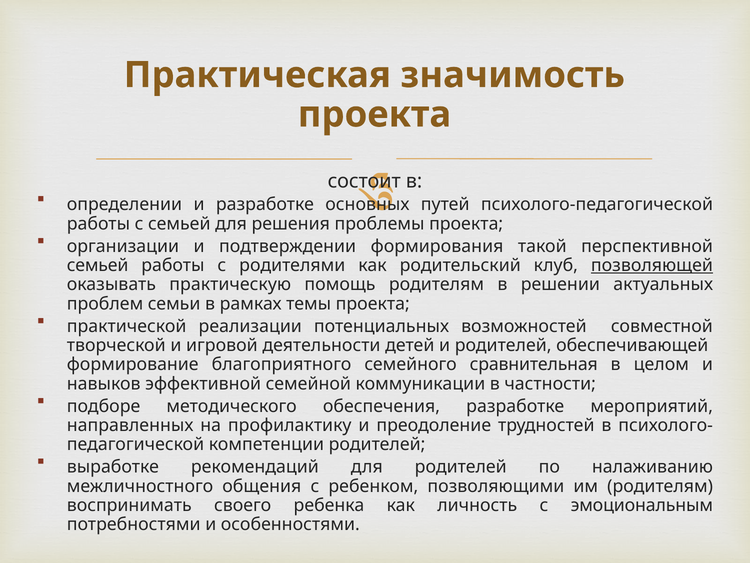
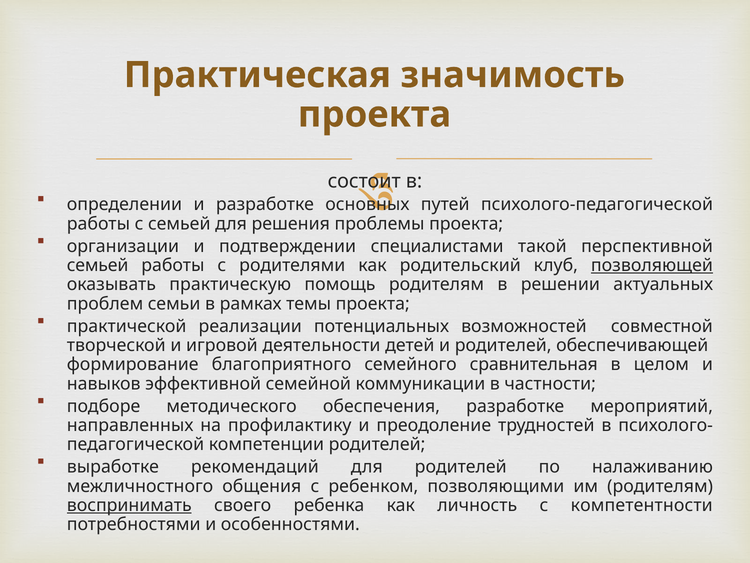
формирования: формирования -> специалистами
воспринимать underline: none -> present
эмоциональным: эмоциональным -> компетентности
